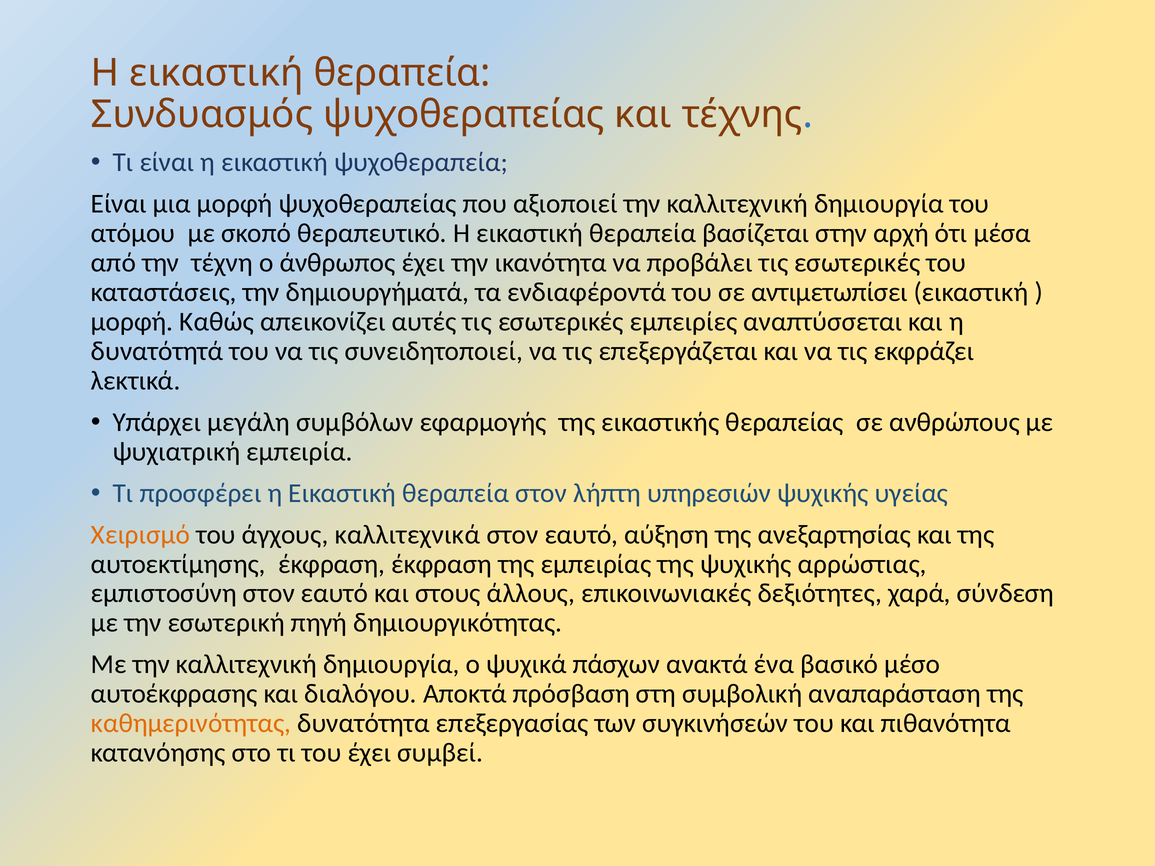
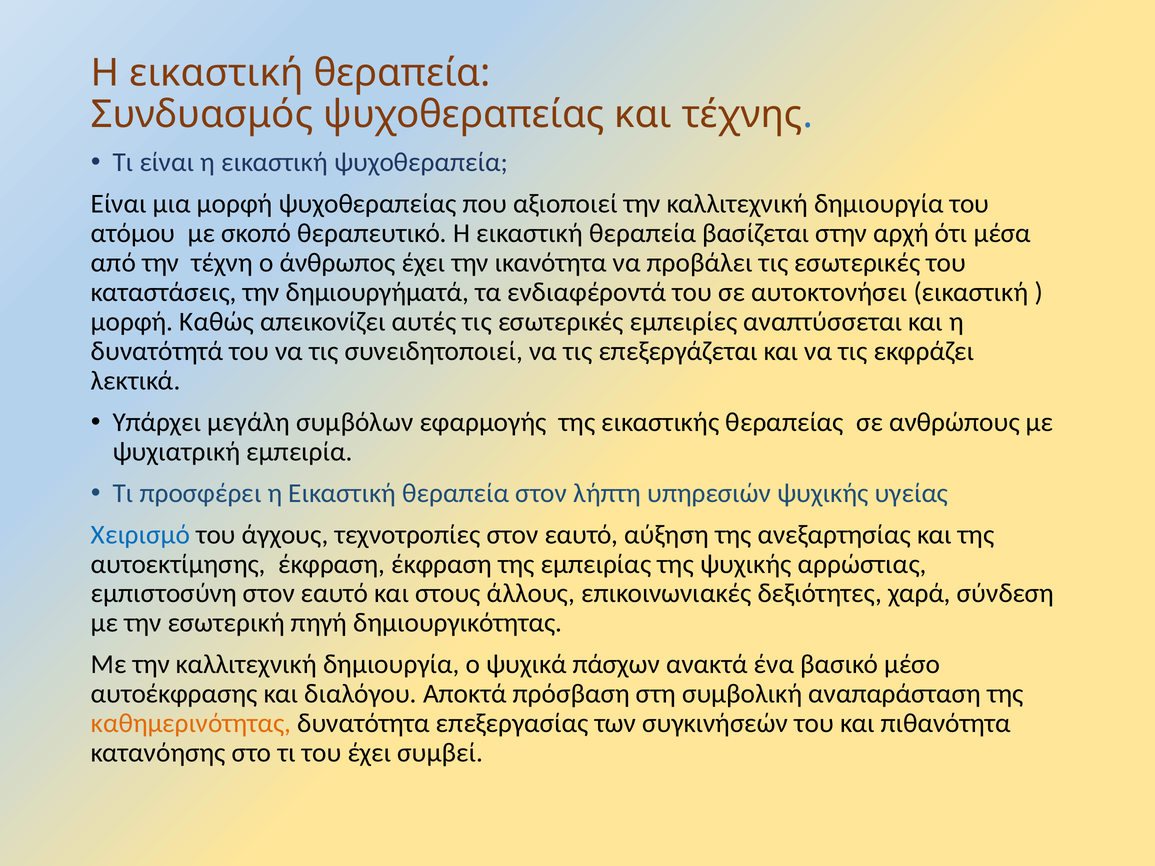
αντιμετωπίσει: αντιμετωπίσει -> αυτοκτονήσει
Χειρισμό colour: orange -> blue
καλλιτεχνικά: καλλιτεχνικά -> τεχνοτροπίες
